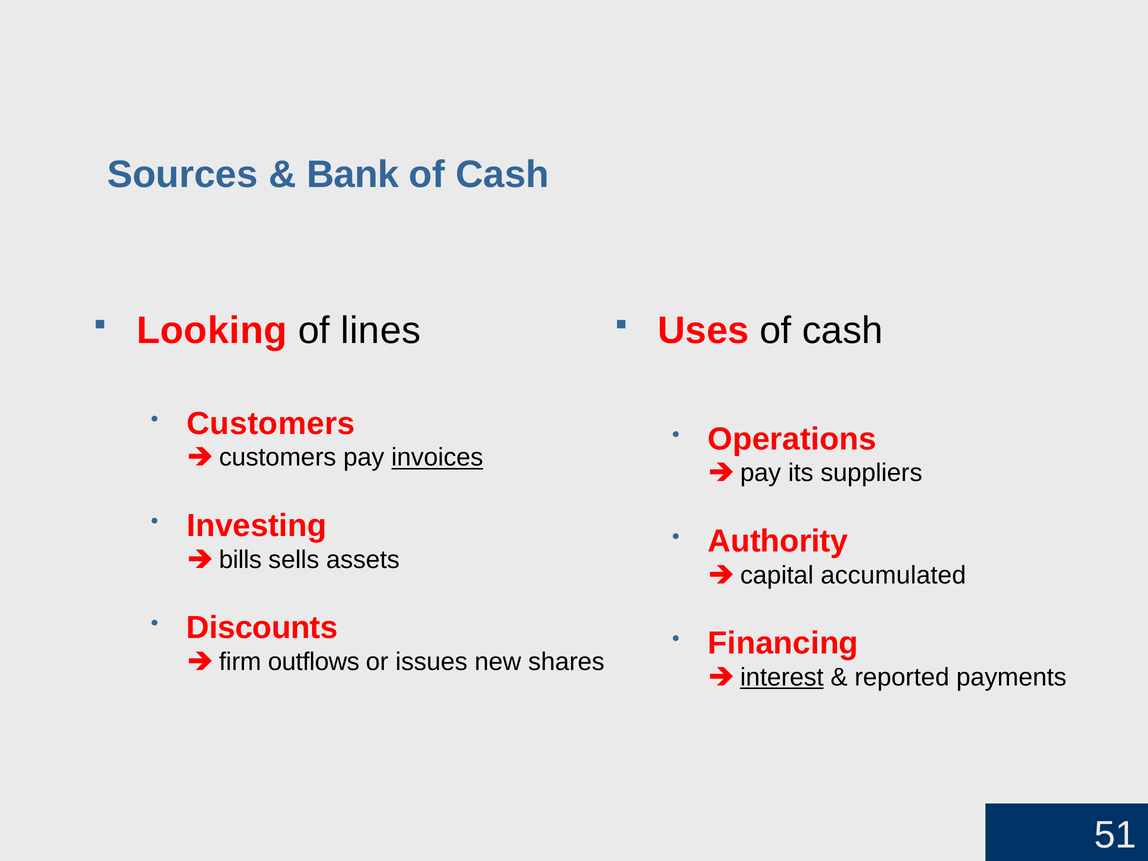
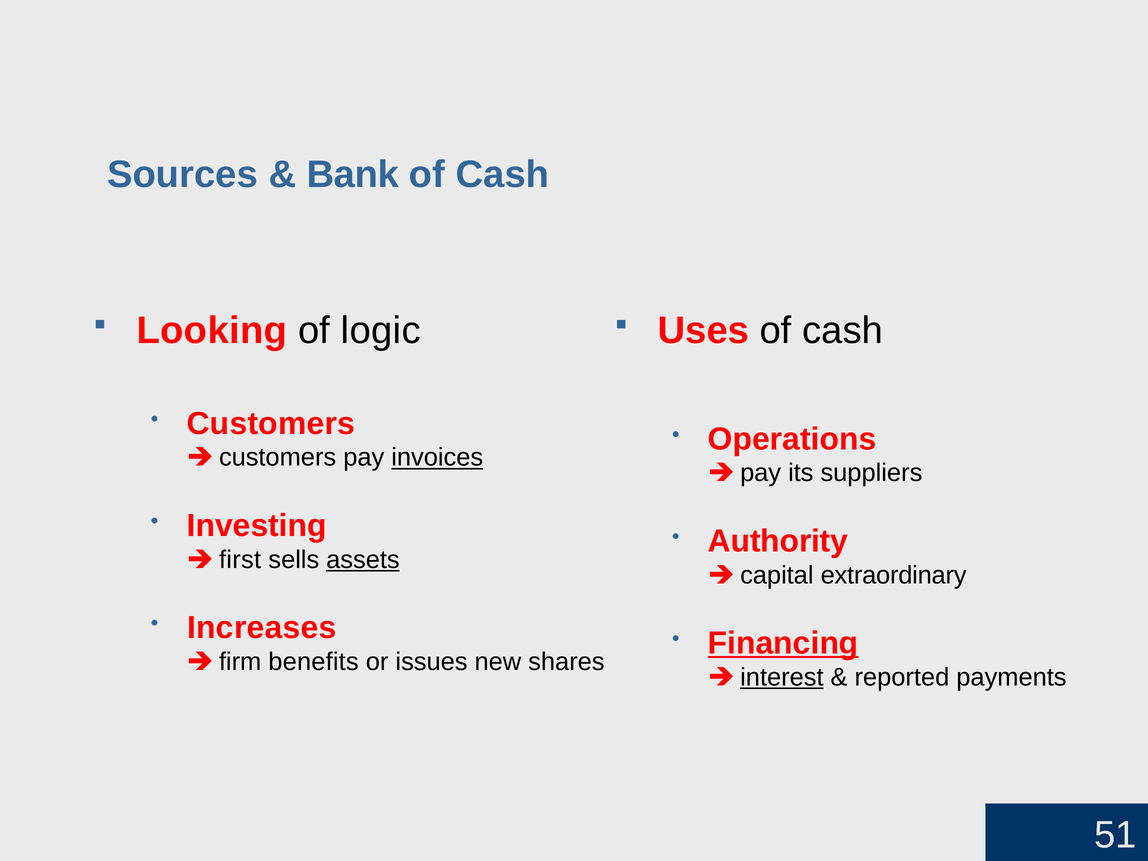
lines: lines -> logic
bills: bills -> first
assets underline: none -> present
accumulated: accumulated -> extraordinary
Discounts: Discounts -> Increases
Financing underline: none -> present
outflows: outflows -> benefits
